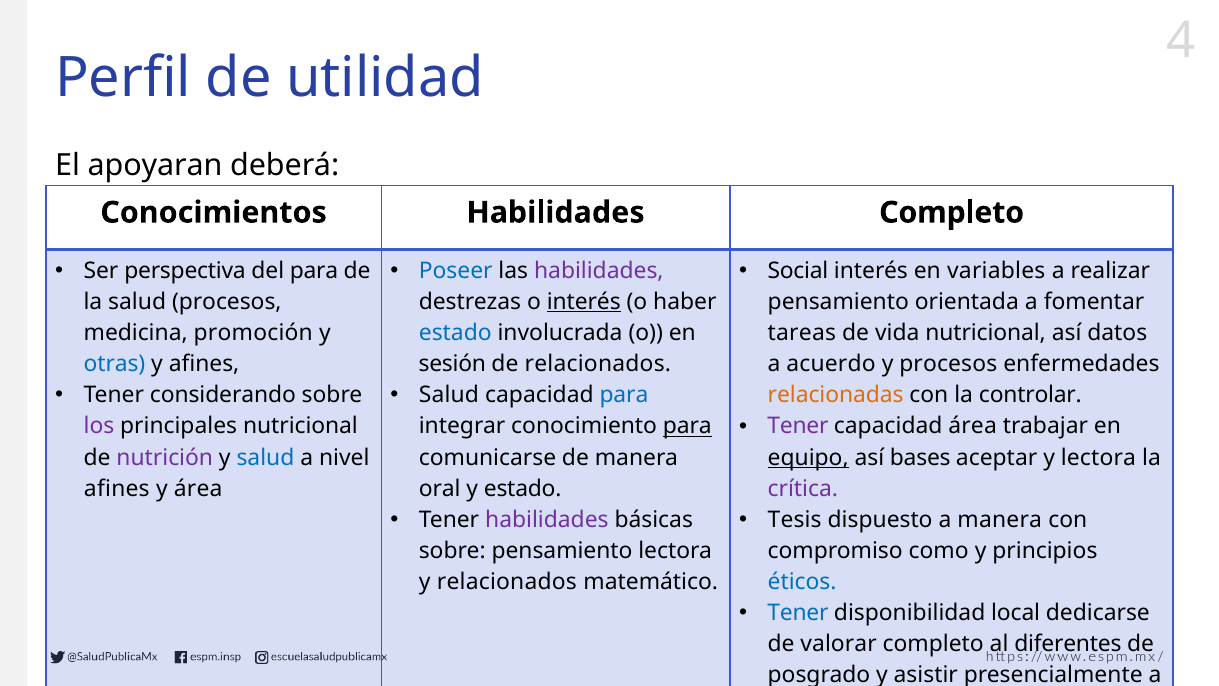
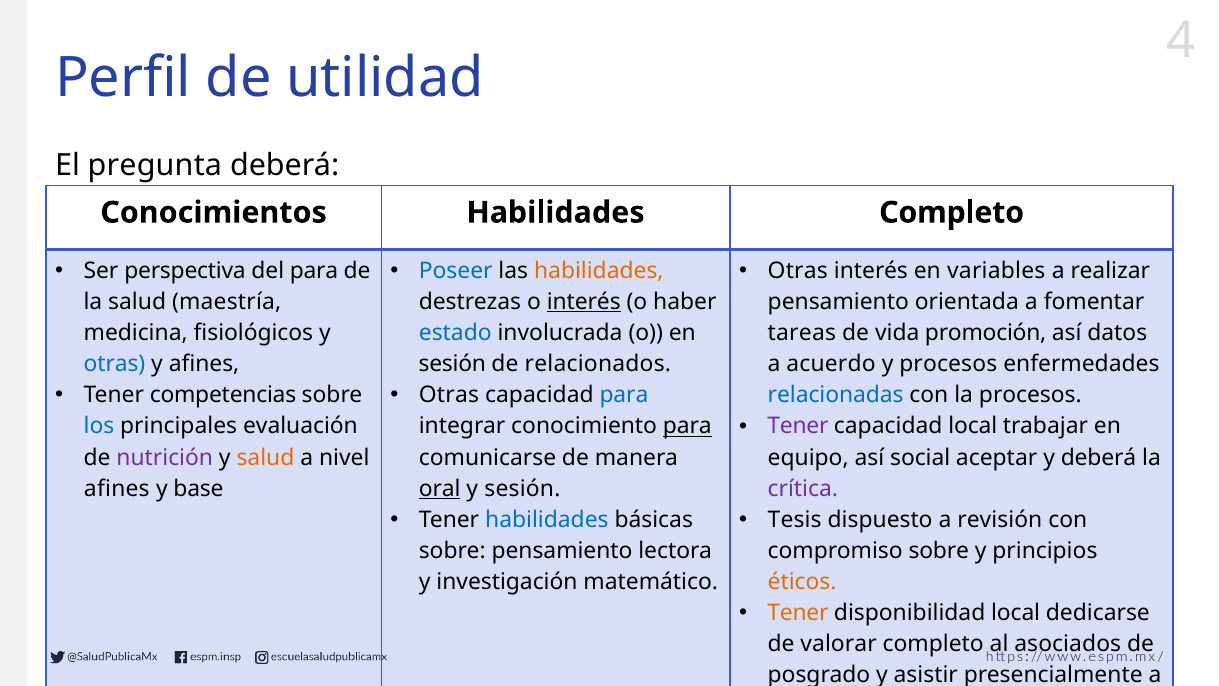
apoyaran: apoyaran -> pregunta
habilidades at (599, 271) colour: purple -> orange
Social at (798, 271): Social -> Otras
salud procesos: procesos -> maestría
promoción: promoción -> fisiológicos
vida nutricional: nutricional -> promoción
considerando: considerando -> competencias
Salud at (449, 395): Salud -> Otras
relacionadas colour: orange -> blue
la controlar: controlar -> procesos
capacidad área: área -> local
los colour: purple -> blue
principales nutricional: nutricional -> evaluación
salud at (265, 457) colour: blue -> orange
equipo underline: present -> none
bases: bases -> social
y lectora: lectora -> deberá
y área: área -> base
oral underline: none -> present
y estado: estado -> sesión
habilidades at (547, 519) colour: purple -> blue
a manera: manera -> revisión
compromiso como: como -> sobre
y relacionados: relacionados -> investigación
éticos colour: blue -> orange
Tener at (798, 613) colour: blue -> orange
diferentes: diferentes -> asociados
